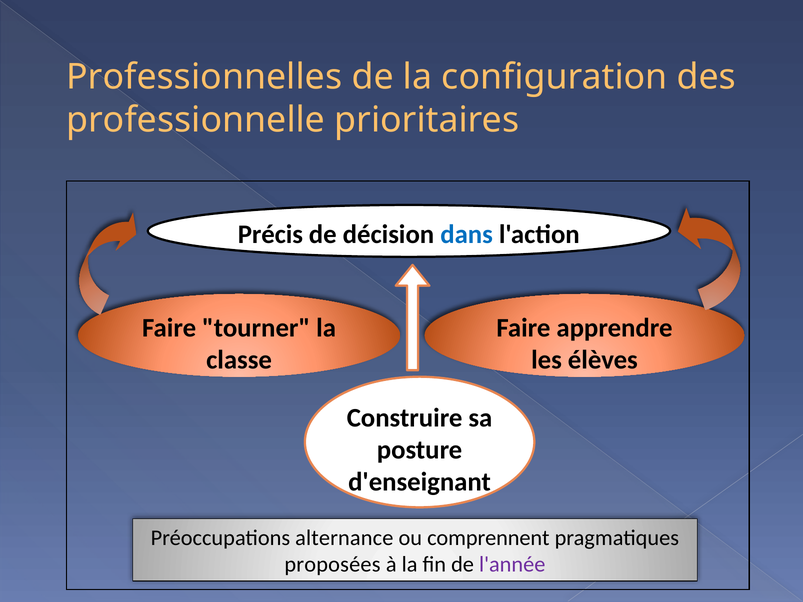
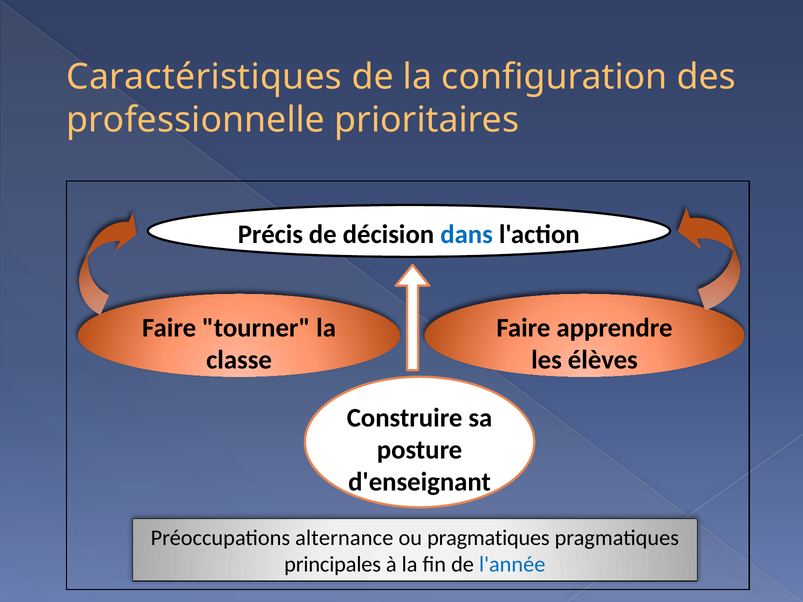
Professionnelles: Professionnelles -> Caractéristiques
ou comprennent: comprennent -> pragmatiques
proposées: proposées -> principales
l'année colour: purple -> blue
